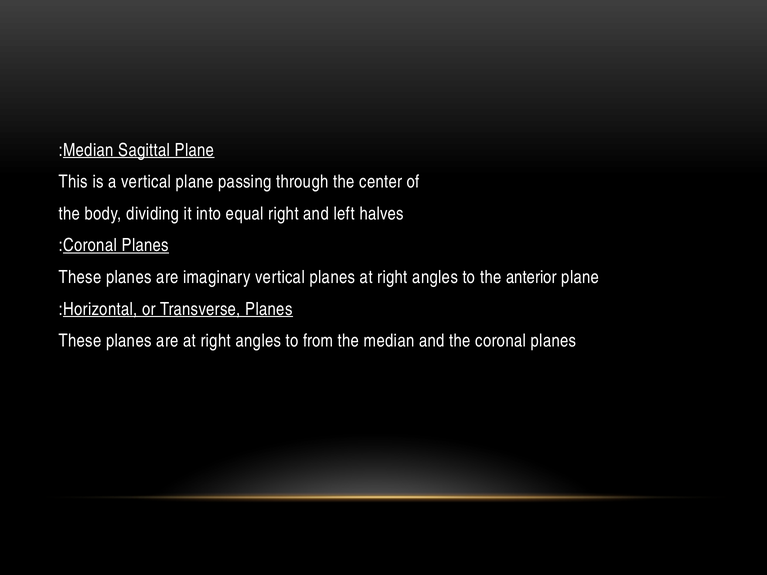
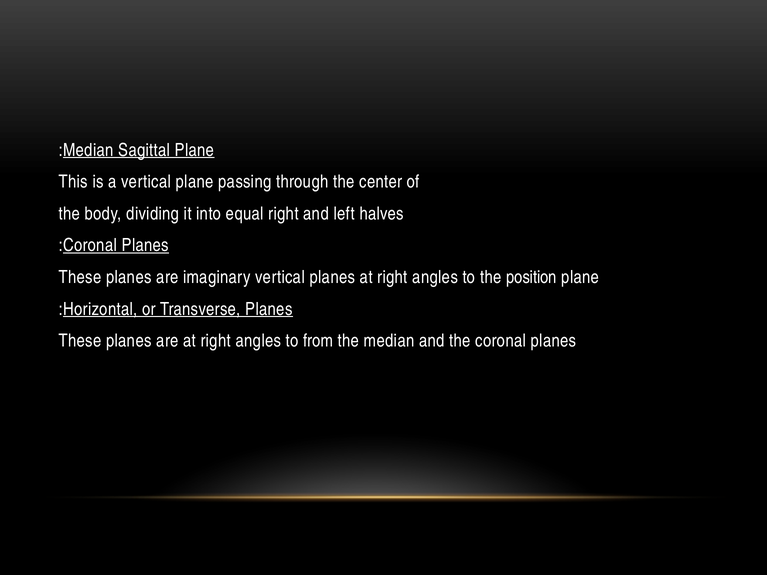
anterior: anterior -> position
